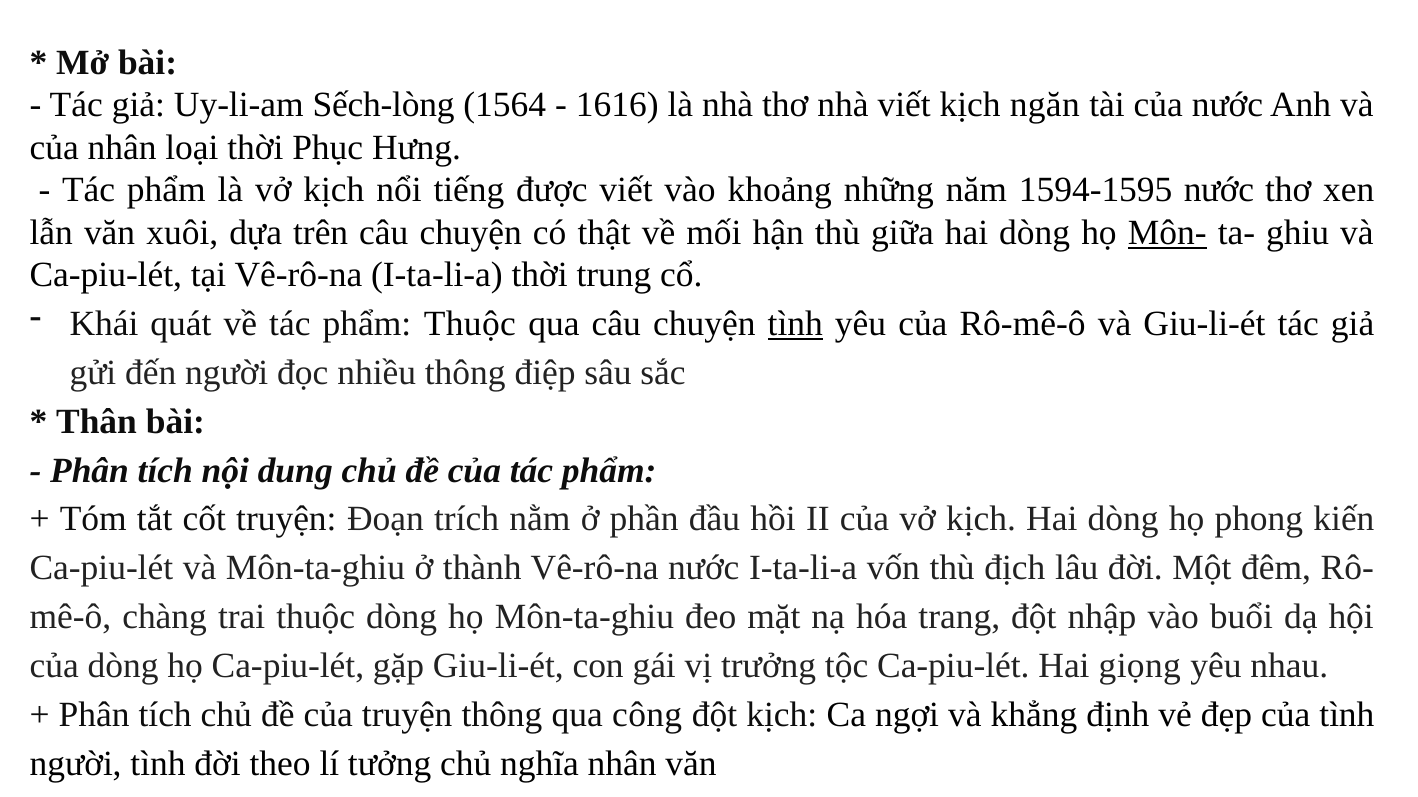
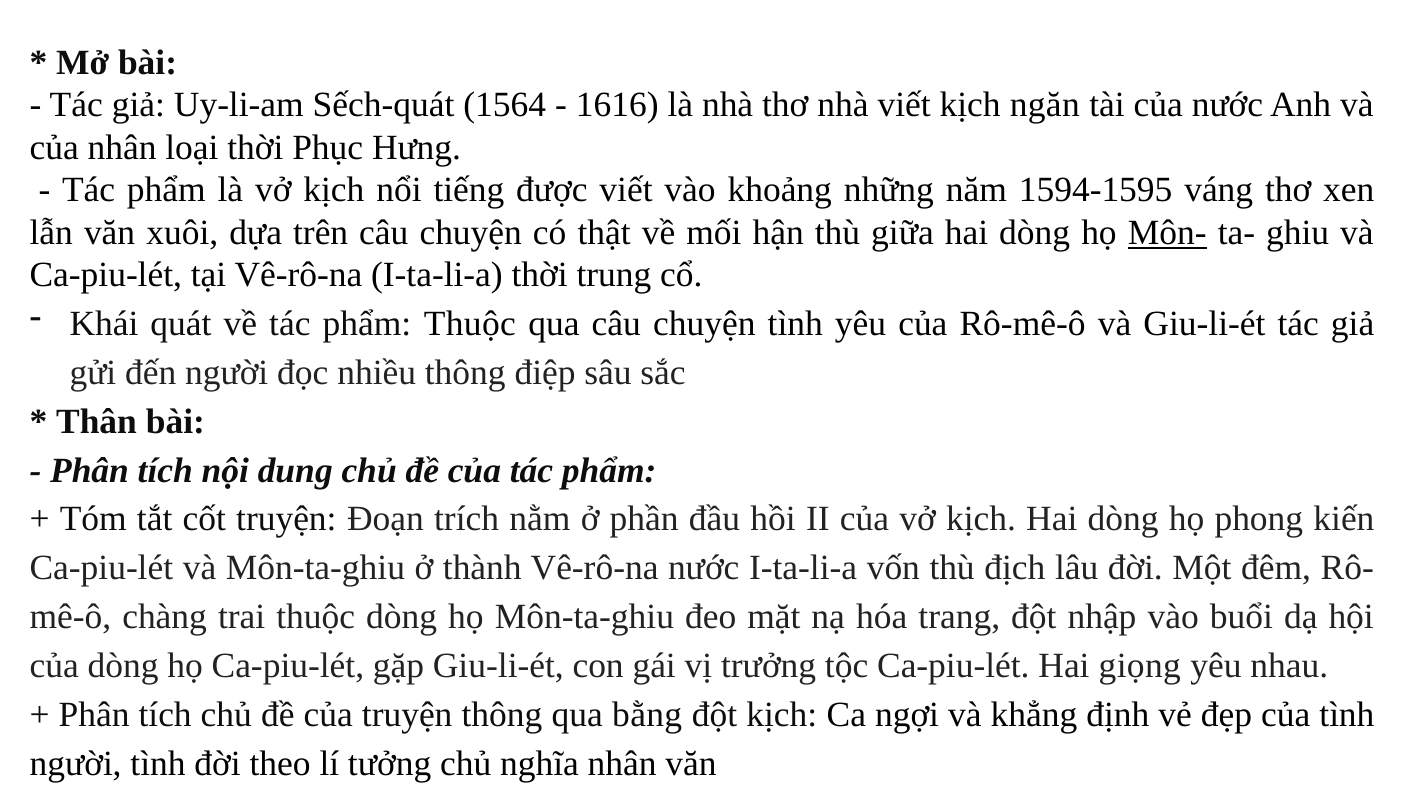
Sếch-lòng: Sếch-lòng -> Sếch-quát
1594-1595 nước: nước -> váng
tình at (795, 324) underline: present -> none
công: công -> bằng
